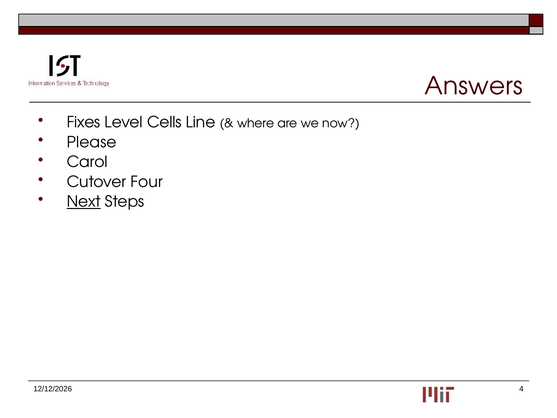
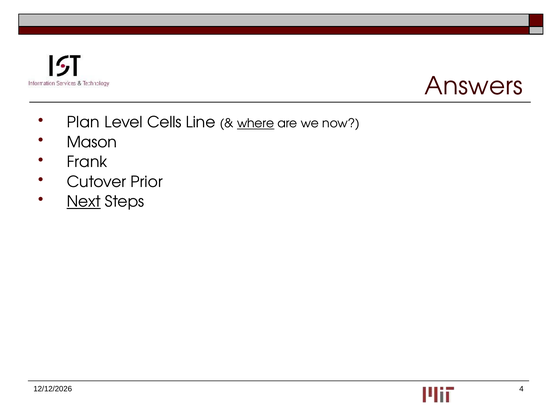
Fixes: Fixes -> Plan
where underline: none -> present
Please: Please -> Mason
Carol: Carol -> Frank
Four: Four -> Prior
